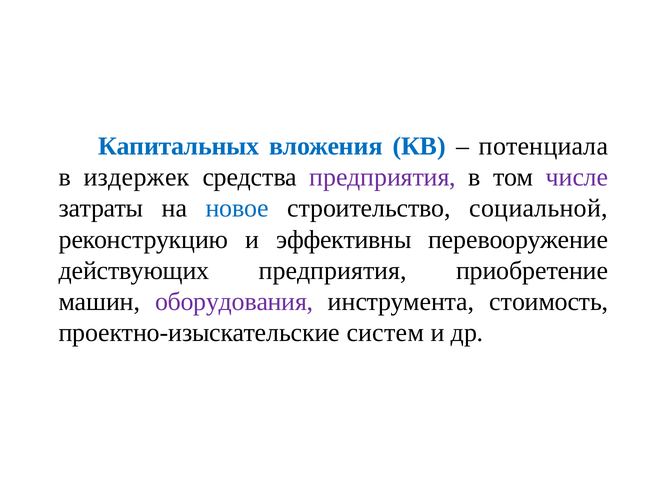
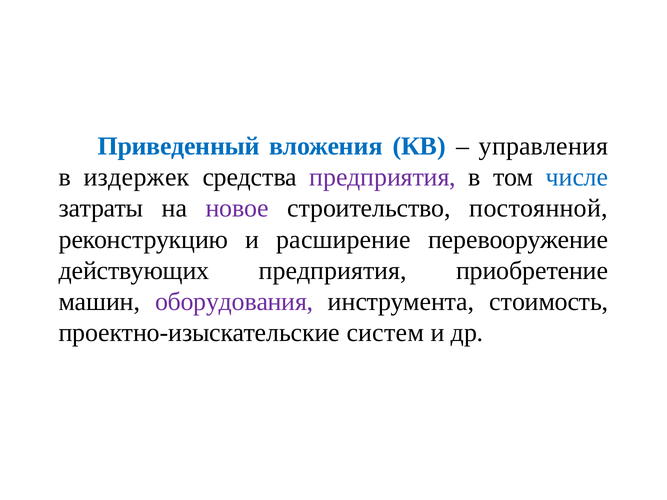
Капитальных: Капитальных -> Приведенный
потенциала: потенциала -> управления
числе colour: purple -> blue
новое colour: blue -> purple
социальной: социальной -> постоянной
эффективны: эффективны -> расширение
